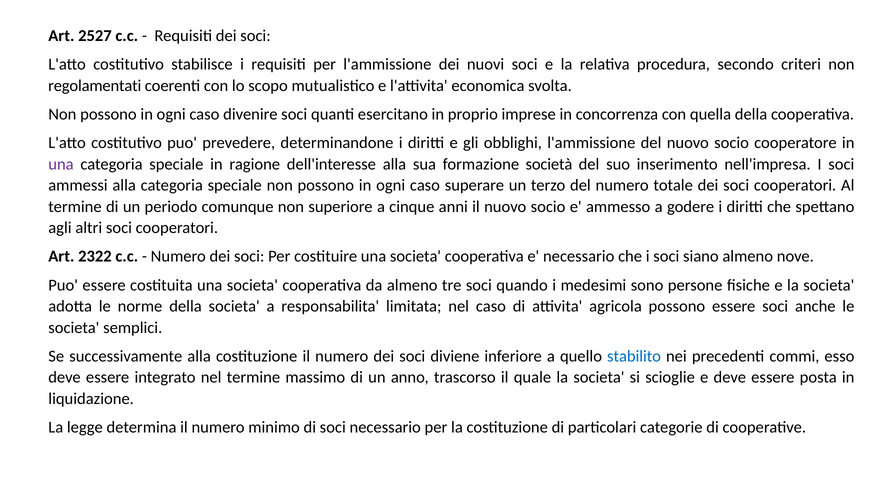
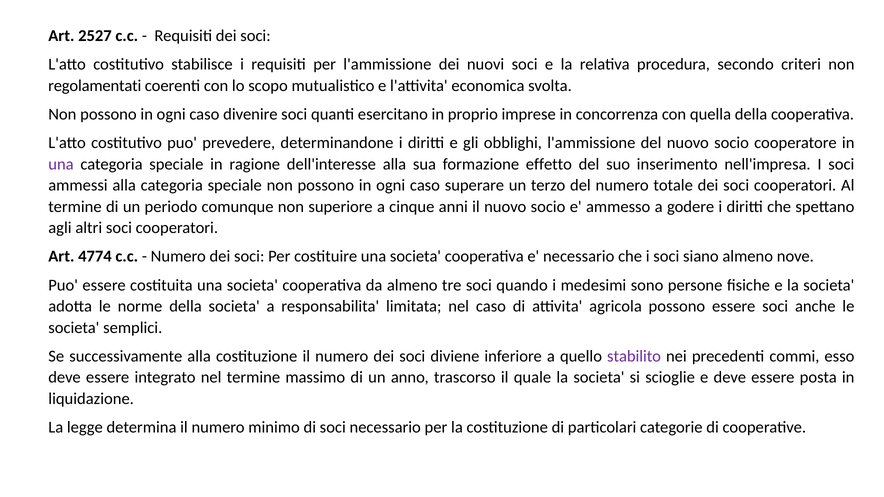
società: società -> effetto
2322: 2322 -> 4774
stabilito colour: blue -> purple
